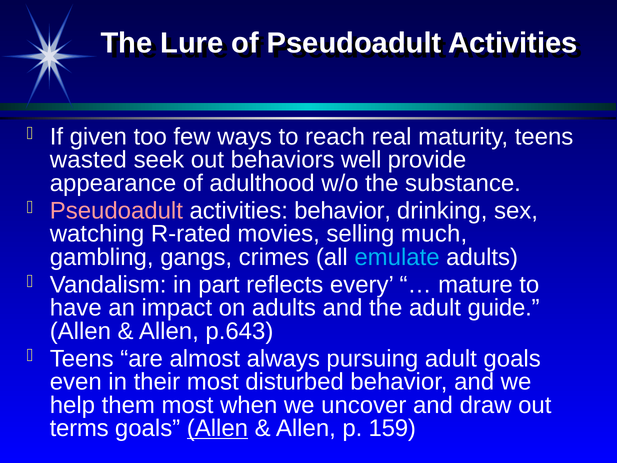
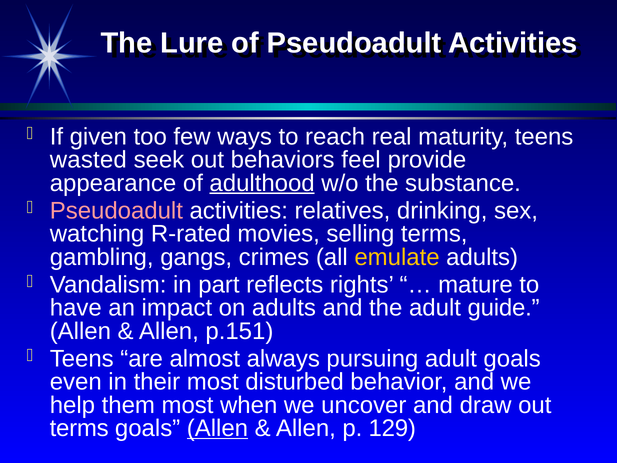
well: well -> feel
adulthood underline: none -> present
activities behavior: behavior -> relatives
selling much: much -> terms
emulate colour: light blue -> yellow
every: every -> rights
p.643: p.643 -> p.151
159: 159 -> 129
